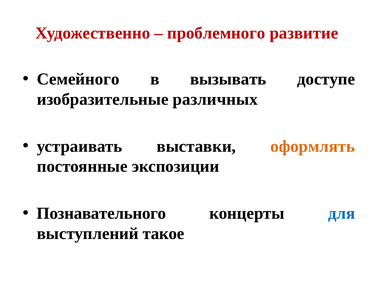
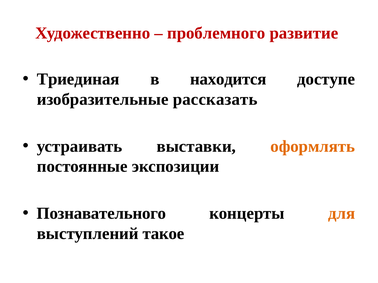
Семейного: Семейного -> Триединая
вызывать: вызывать -> находится
различных: различных -> рассказать
для colour: blue -> orange
